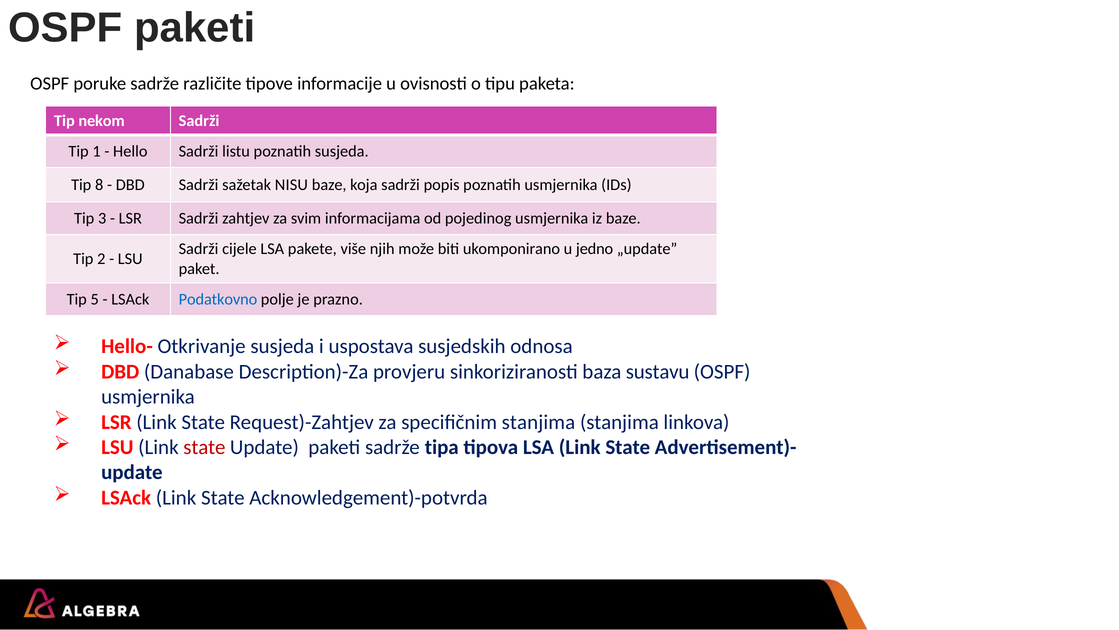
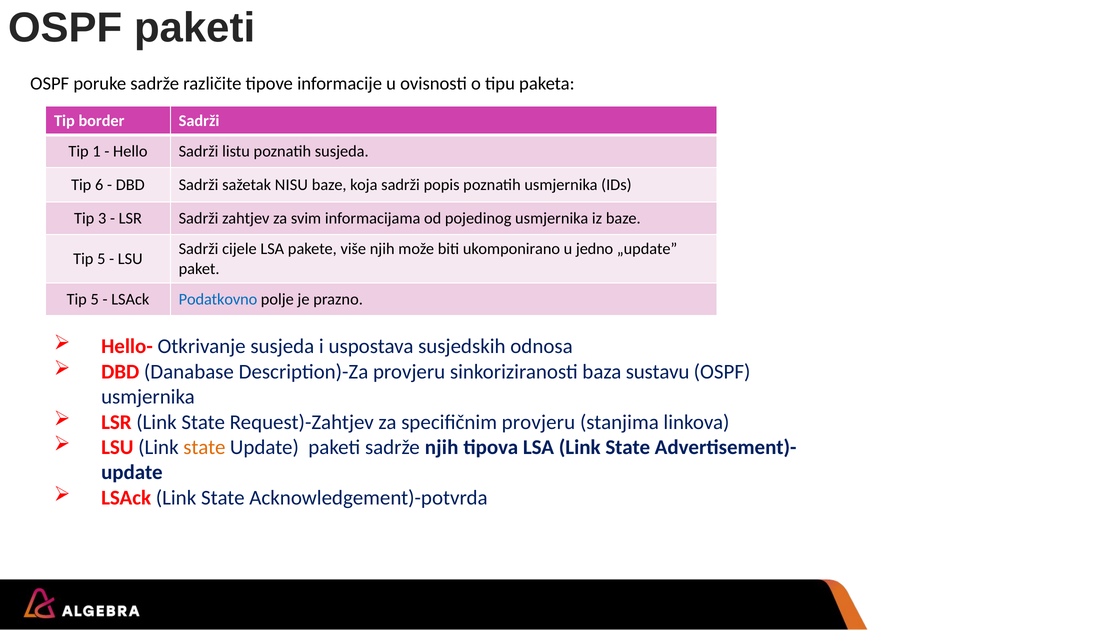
nekom: nekom -> border
8: 8 -> 6
2 at (101, 259): 2 -> 5
specifičnim stanjima: stanjima -> provjeru
state at (204, 447) colour: red -> orange
sadrže tipa: tipa -> njih
